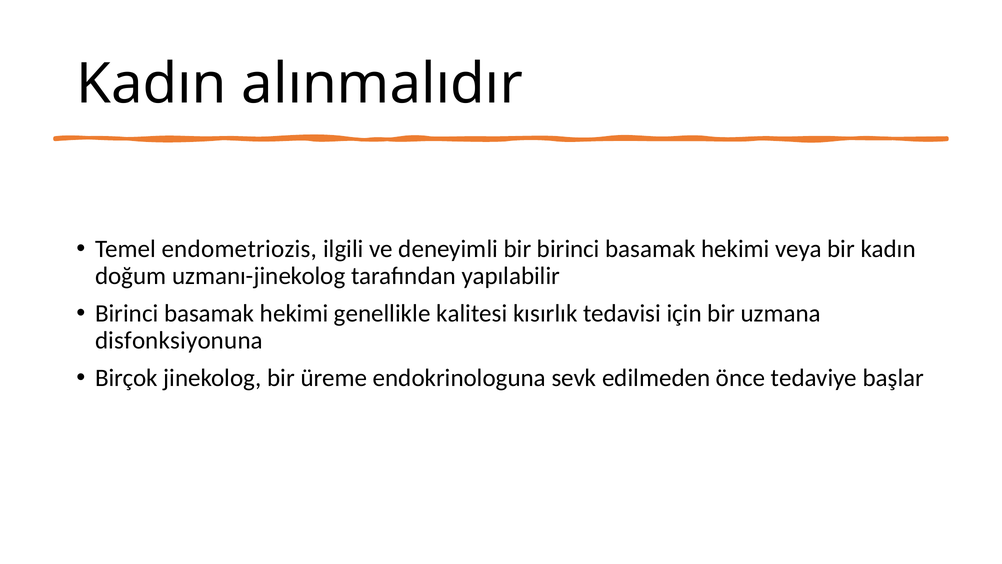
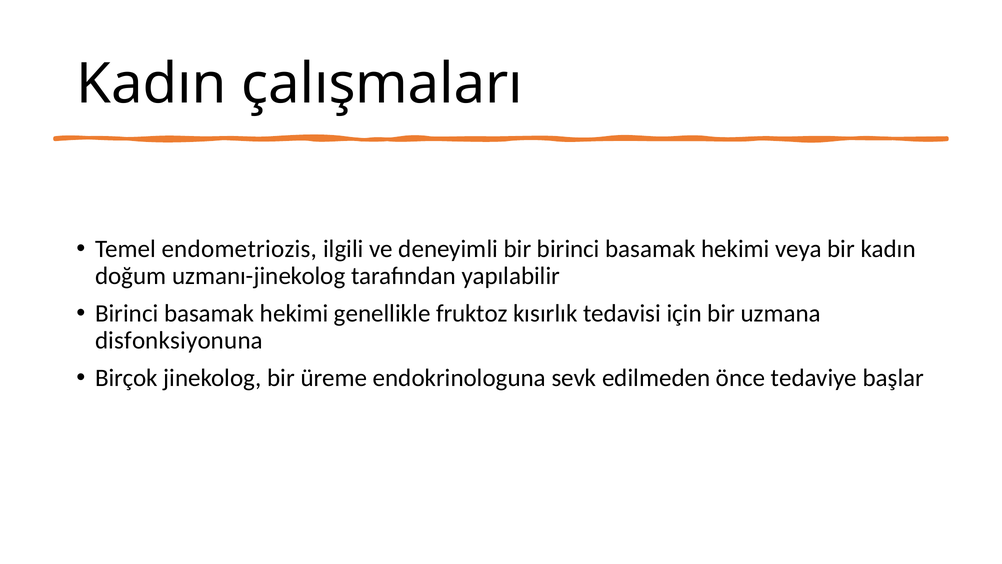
alınmalıdır: alınmalıdır -> çalışmaları
kalitesi: kalitesi -> fruktoz
